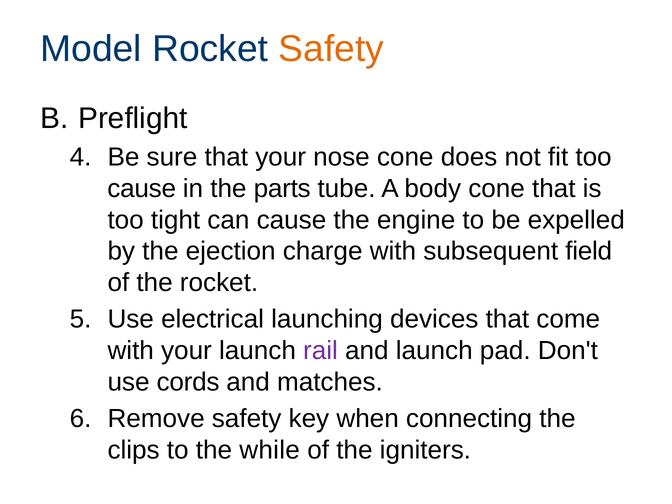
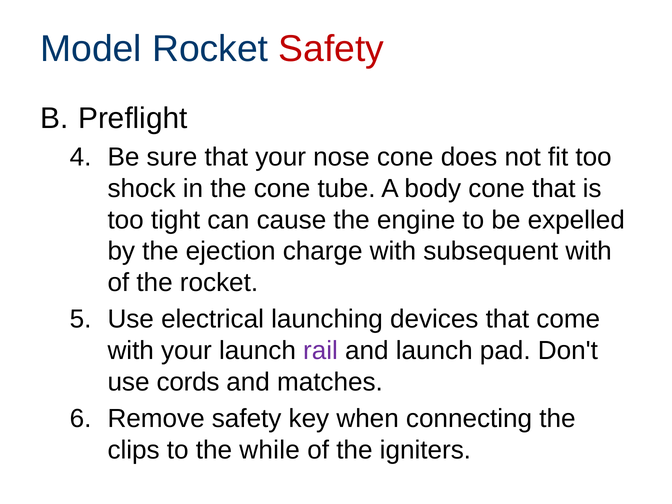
Safety at (331, 49) colour: orange -> red
cause at (142, 189): cause -> shock
the parts: parts -> cone
subsequent field: field -> with
